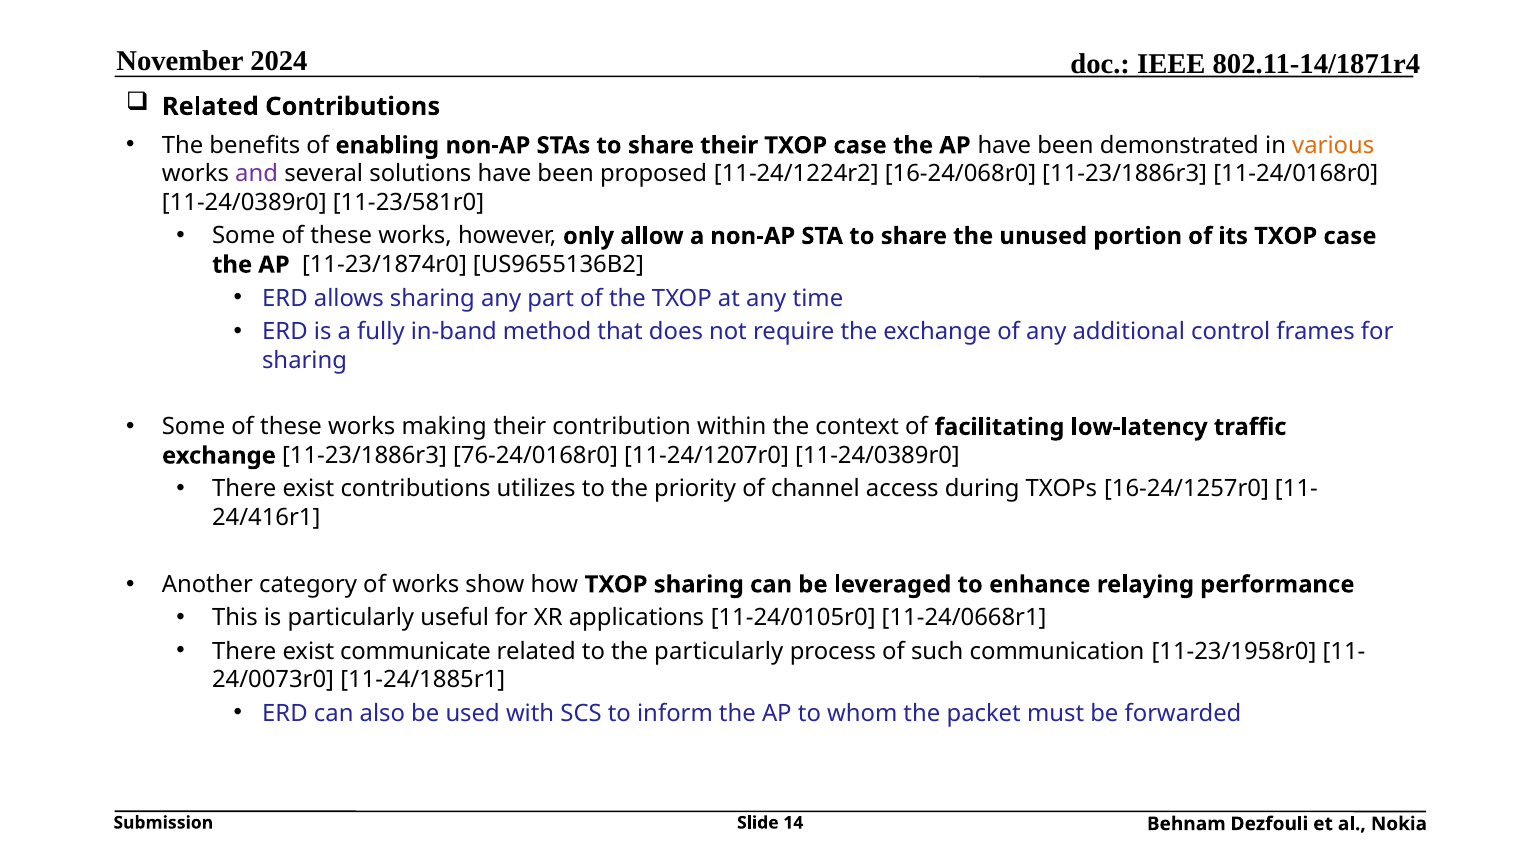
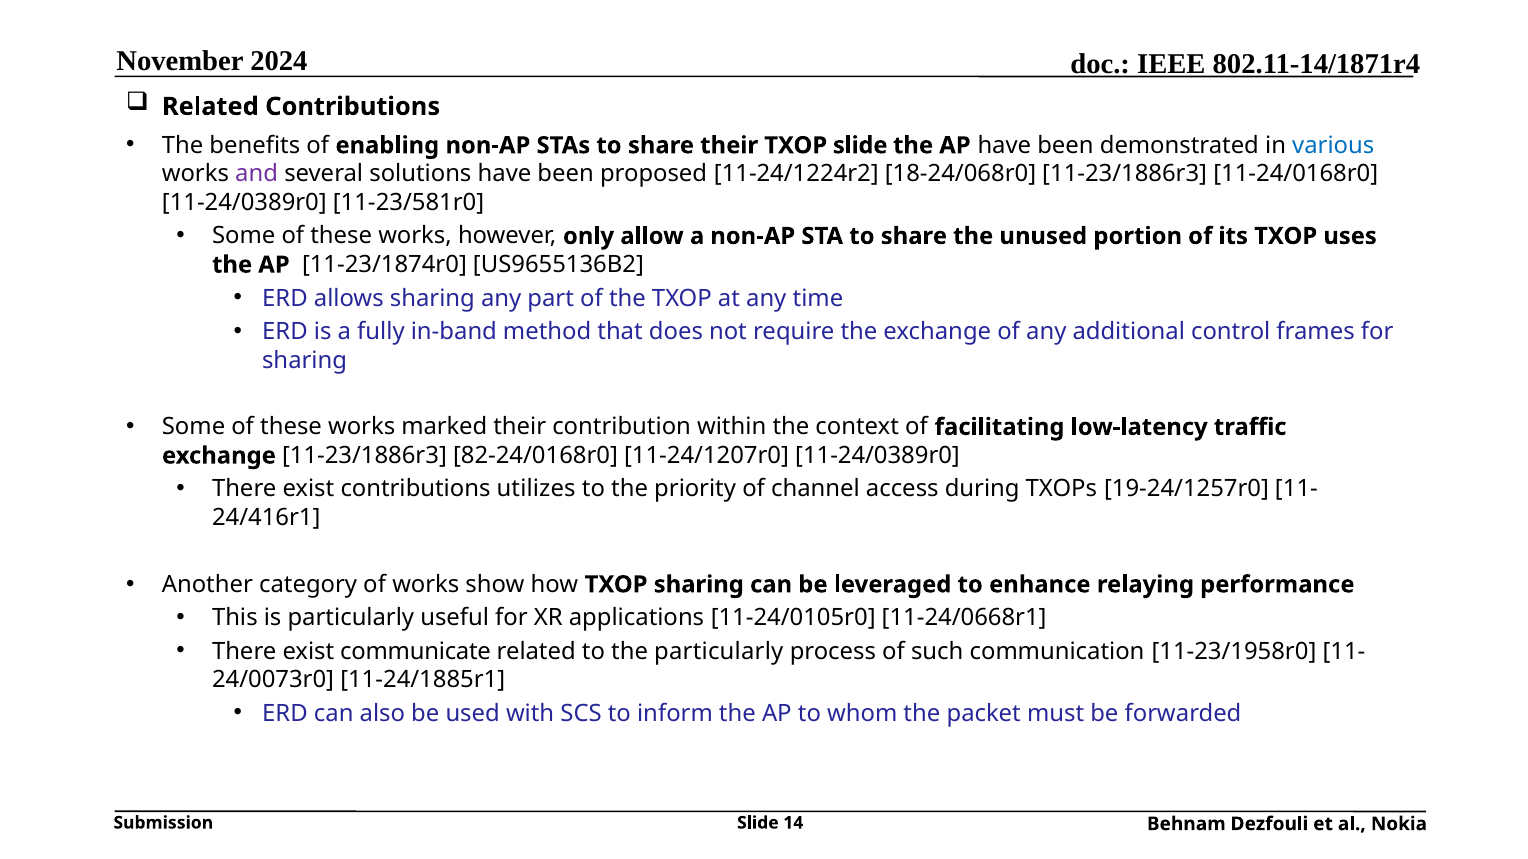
their TXOP case: case -> slide
various colour: orange -> blue
16-24/068r0: 16-24/068r0 -> 18-24/068r0
its TXOP case: case -> uses
making: making -> marked
76-24/0168r0: 76-24/0168r0 -> 82-24/0168r0
16-24/1257r0: 16-24/1257r0 -> 19-24/1257r0
